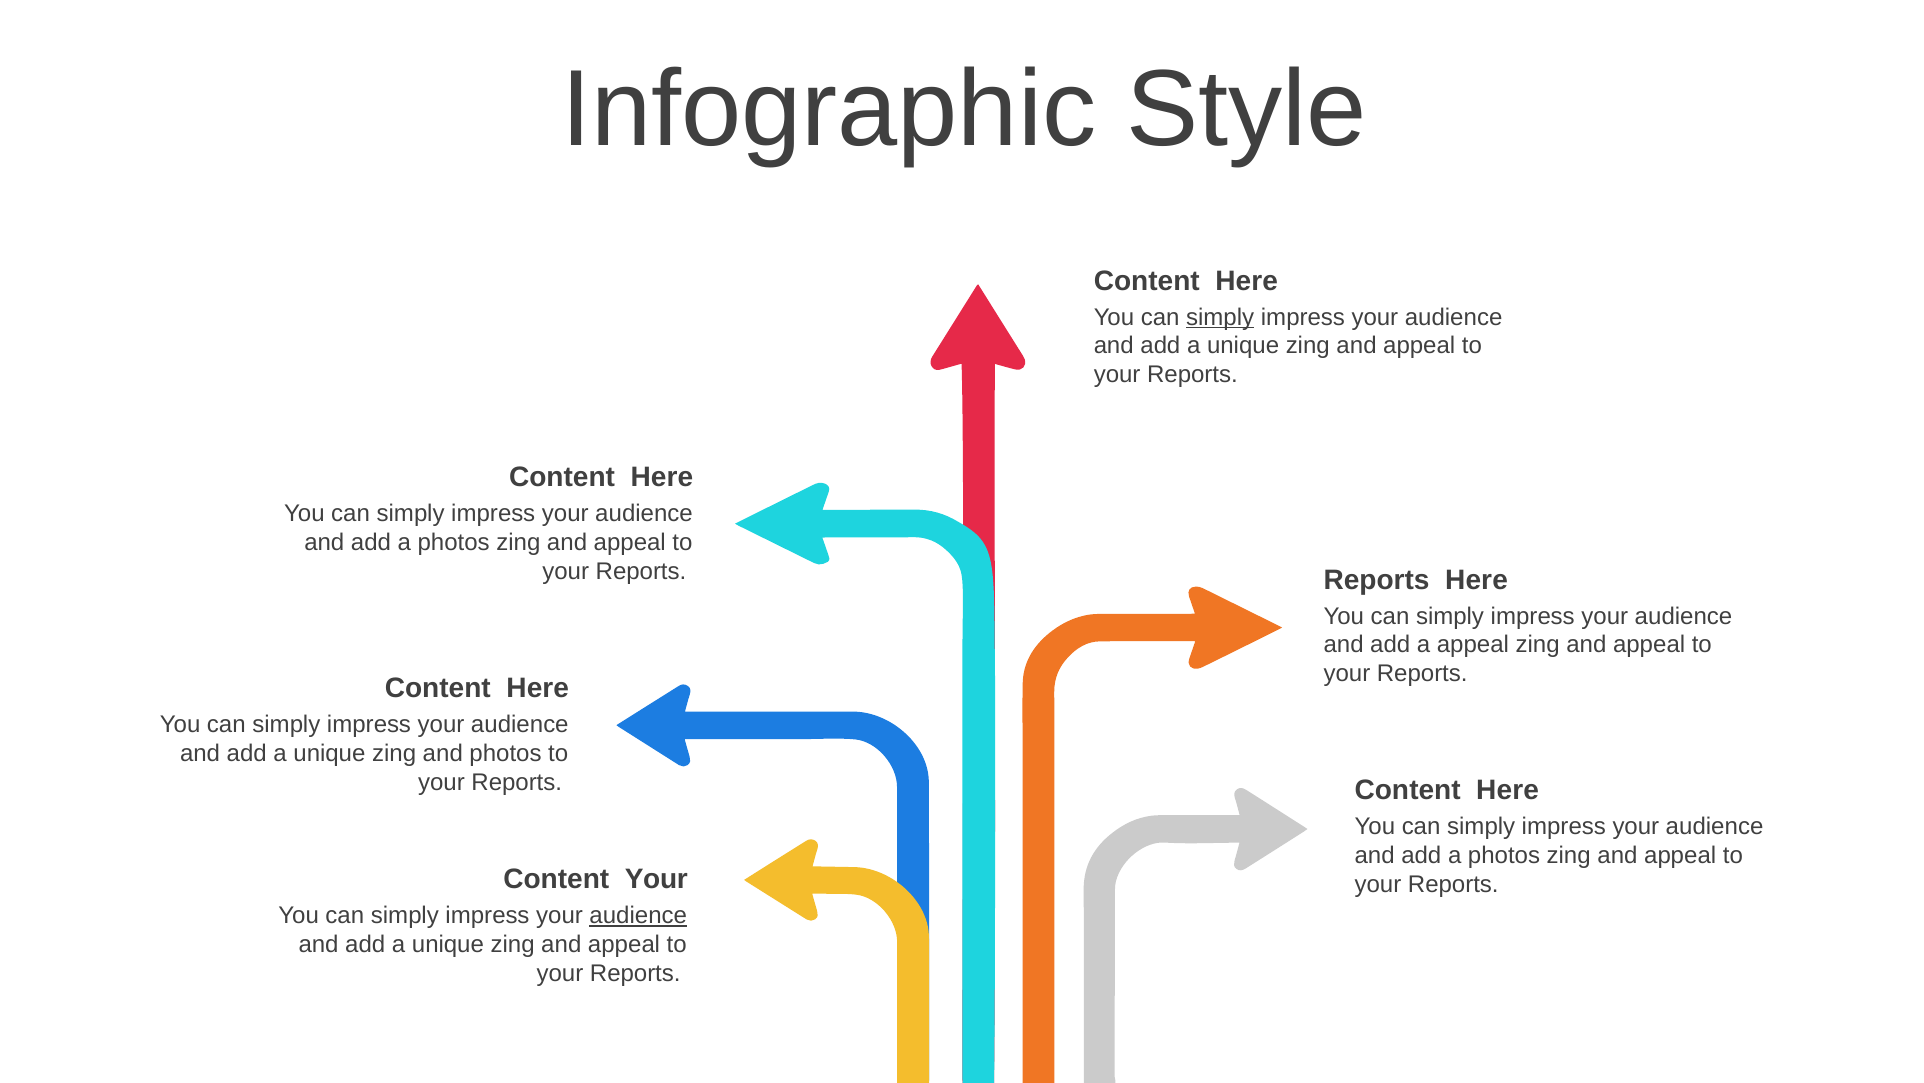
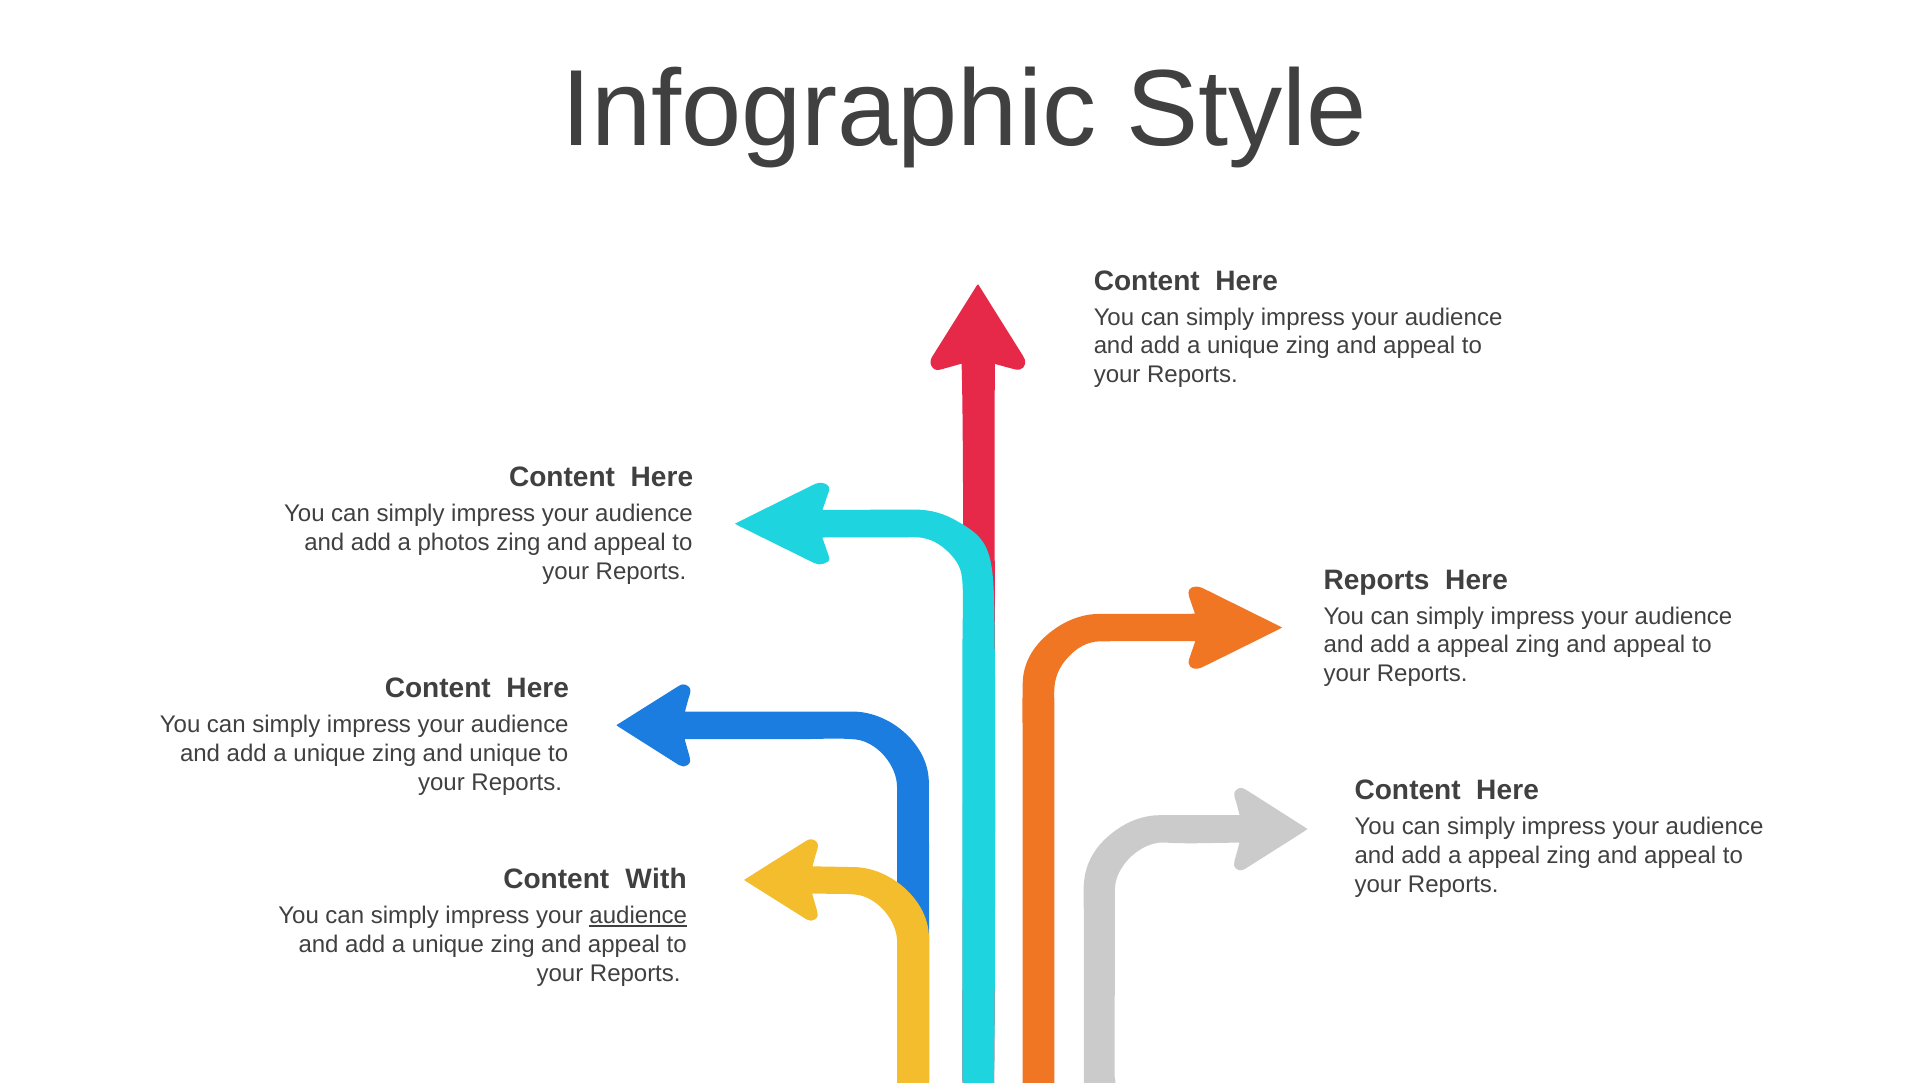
simply at (1220, 317) underline: present -> none
and photos: photos -> unique
photos at (1504, 855): photos -> appeal
Content Your: Your -> With
